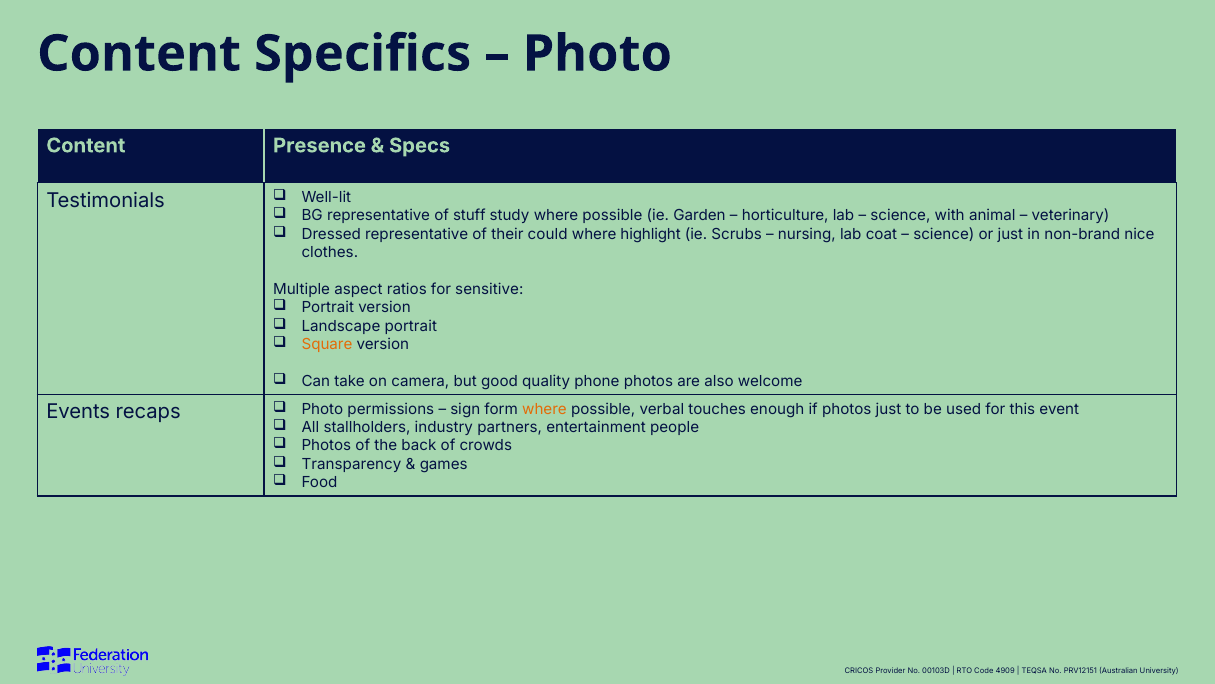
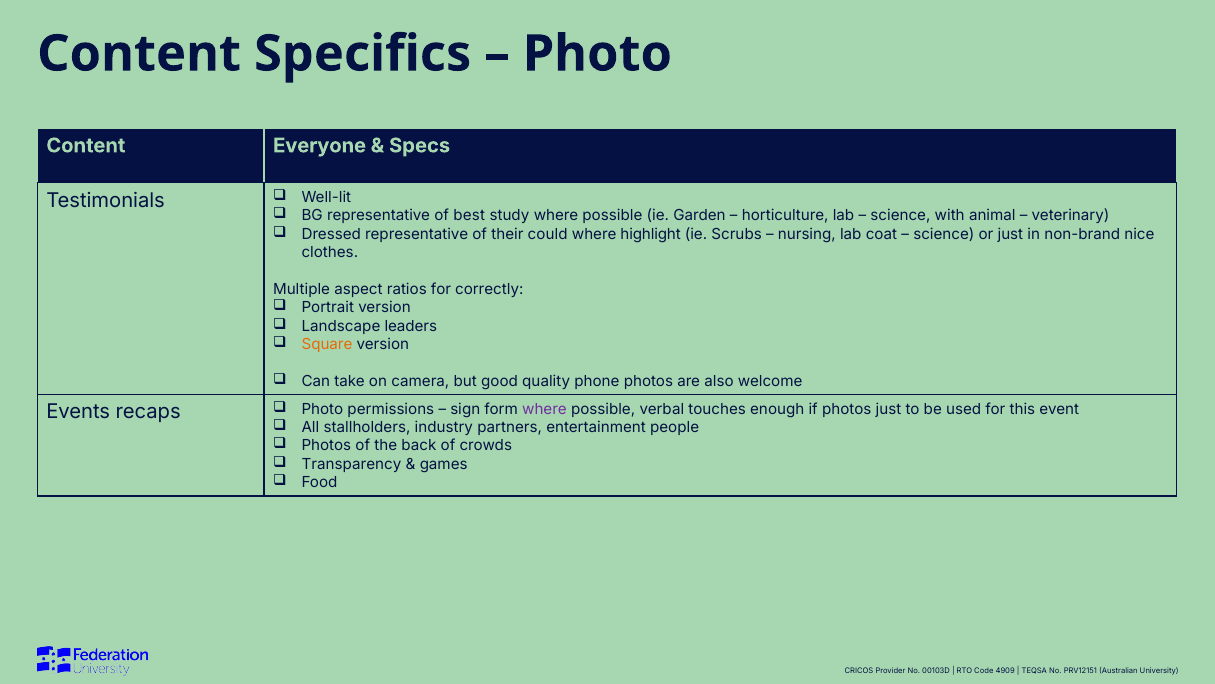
Presence: Presence -> Everyone
stuff: stuff -> best
sensitive: sensitive -> correctly
Landscape portrait: portrait -> leaders
where at (544, 409) colour: orange -> purple
